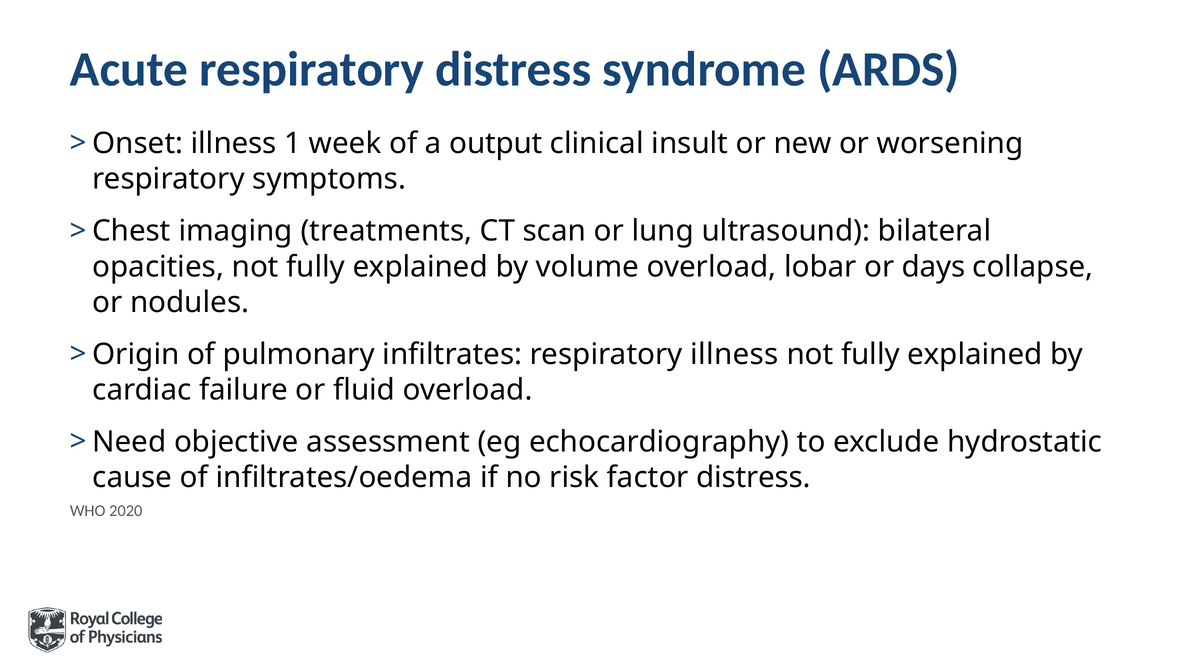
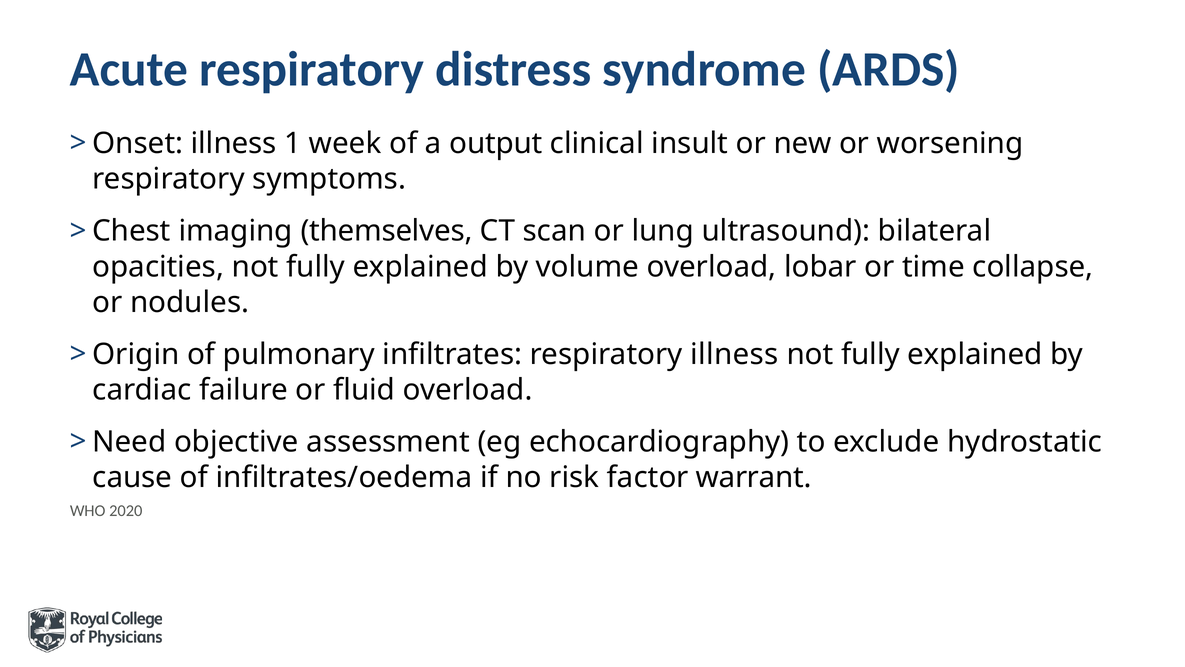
treatments: treatments -> themselves
days: days -> time
factor distress: distress -> warrant
